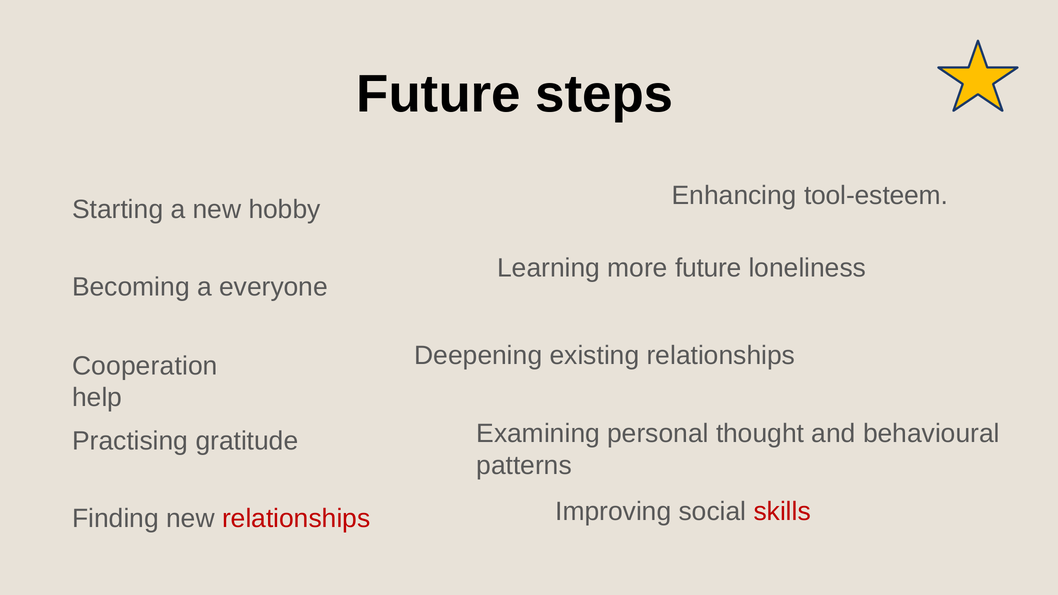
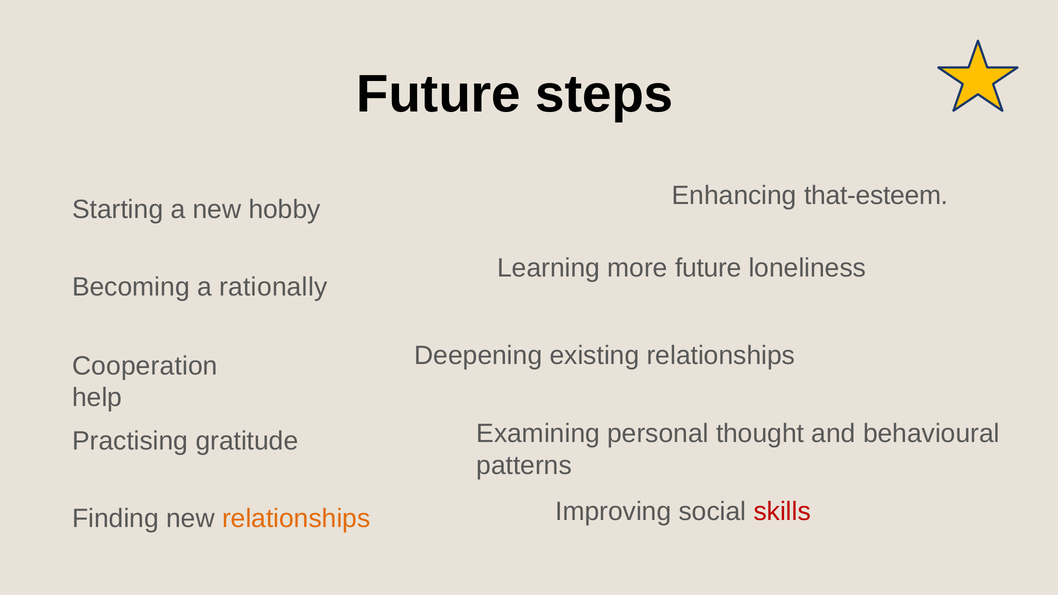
tool-esteem: tool-esteem -> that-esteem
everyone: everyone -> rationally
relationships at (296, 519) colour: red -> orange
